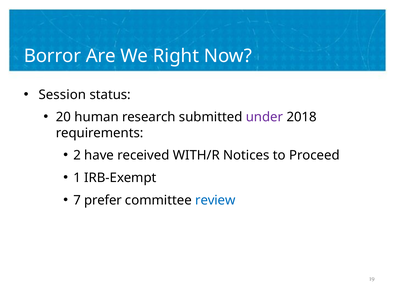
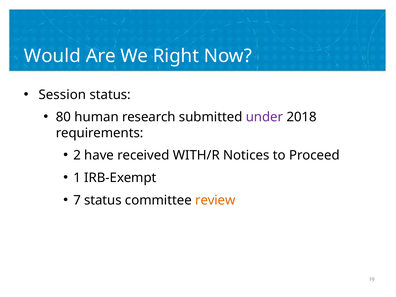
Borror: Borror -> Would
20: 20 -> 80
7 prefer: prefer -> status
review colour: blue -> orange
